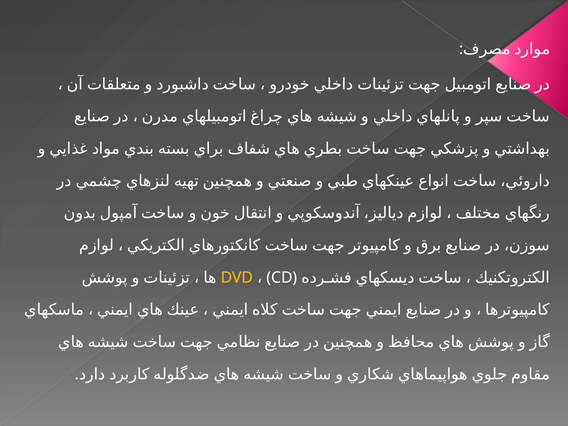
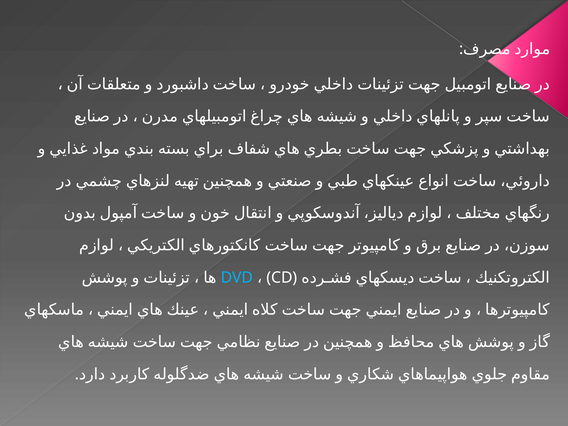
DVD colour: yellow -> light blue
